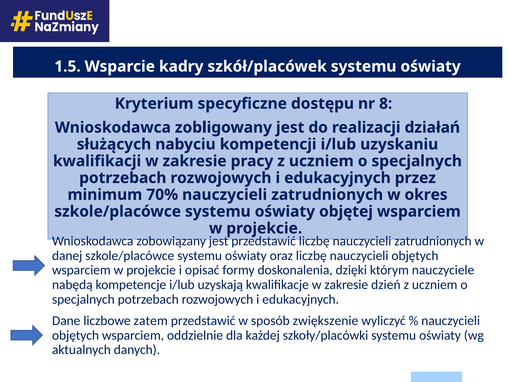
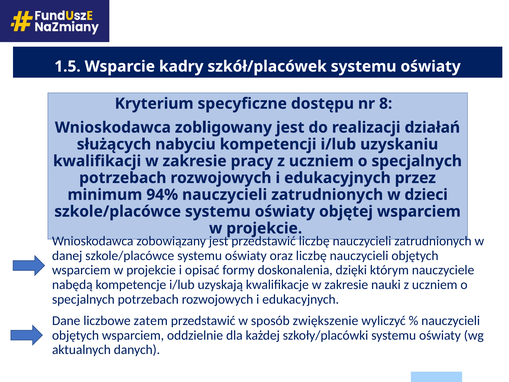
70%: 70% -> 94%
okres: okres -> dzieci
dzień: dzień -> nauki
